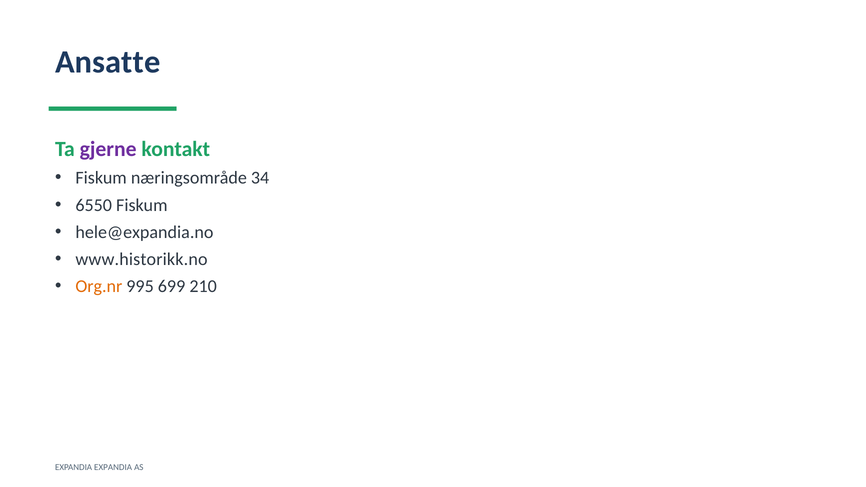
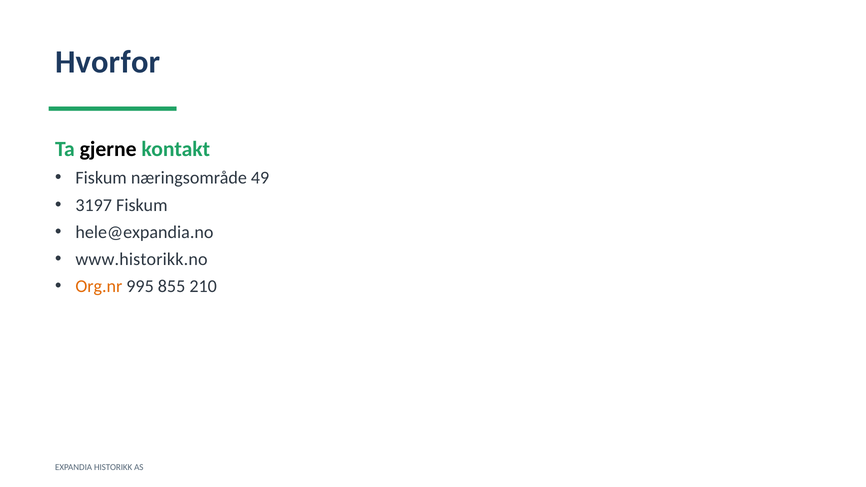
Ansatte: Ansatte -> Hvorfor
gjerne colour: purple -> black
34: 34 -> 49
6550: 6550 -> 3197
699: 699 -> 855
EXPANDIA EXPANDIA: EXPANDIA -> HISTORIKK
